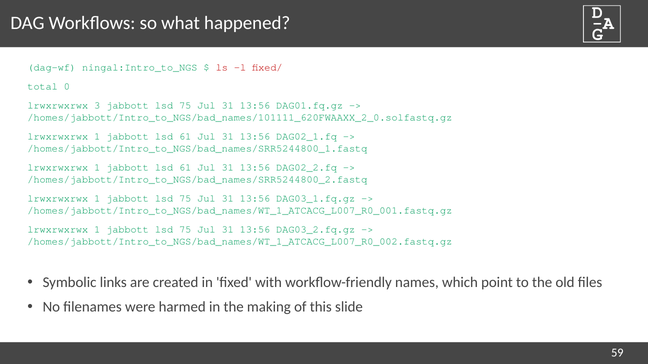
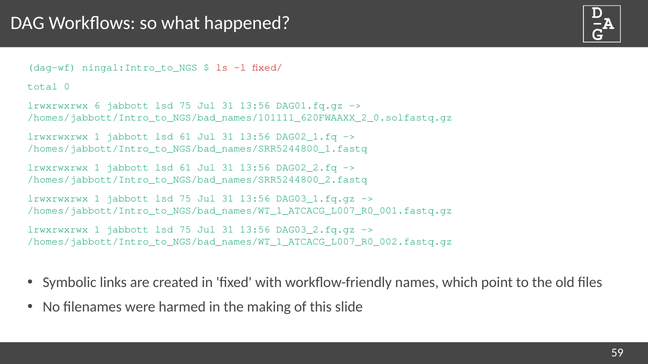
3: 3 -> 6
